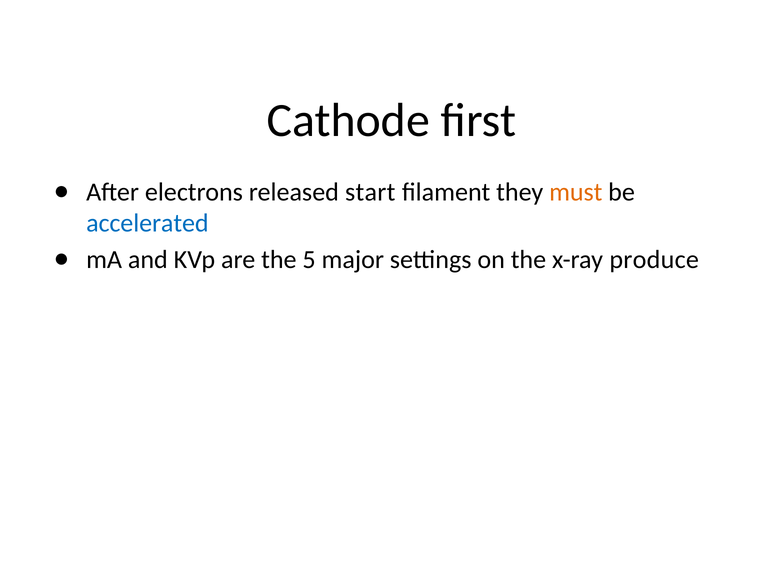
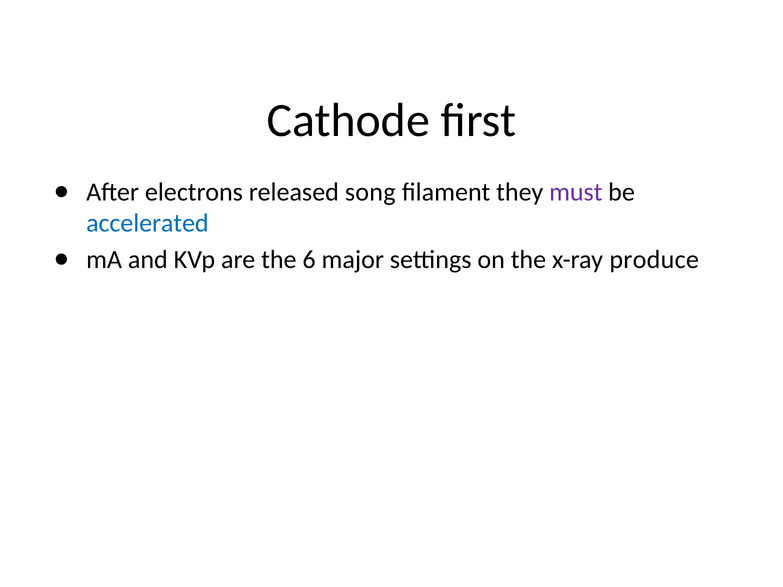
start: start -> song
must colour: orange -> purple
5: 5 -> 6
